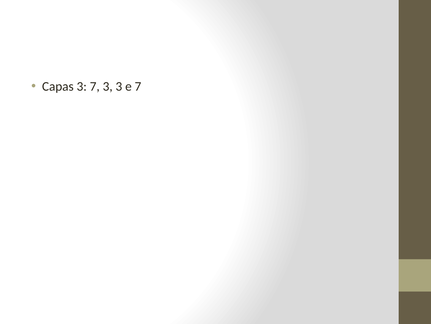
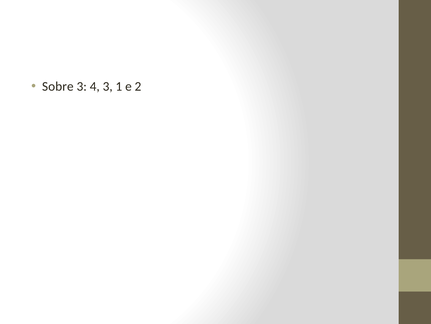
Capas: Capas -> Sobre
3 7: 7 -> 4
3 3: 3 -> 1
e 7: 7 -> 2
